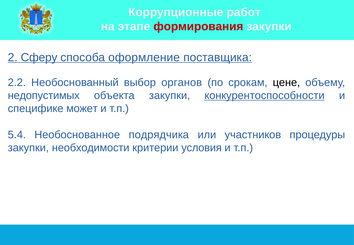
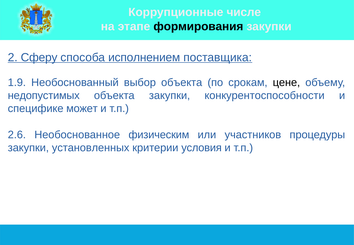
работ: работ -> числе
формирования colour: red -> black
оформление: оформление -> исполнением
2.2: 2.2 -> 1.9
выбор органов: органов -> объекта
конкурентоспособности underline: present -> none
5.4: 5.4 -> 2.6
подрядчика: подрядчика -> физическим
необходимости: необходимости -> установленных
